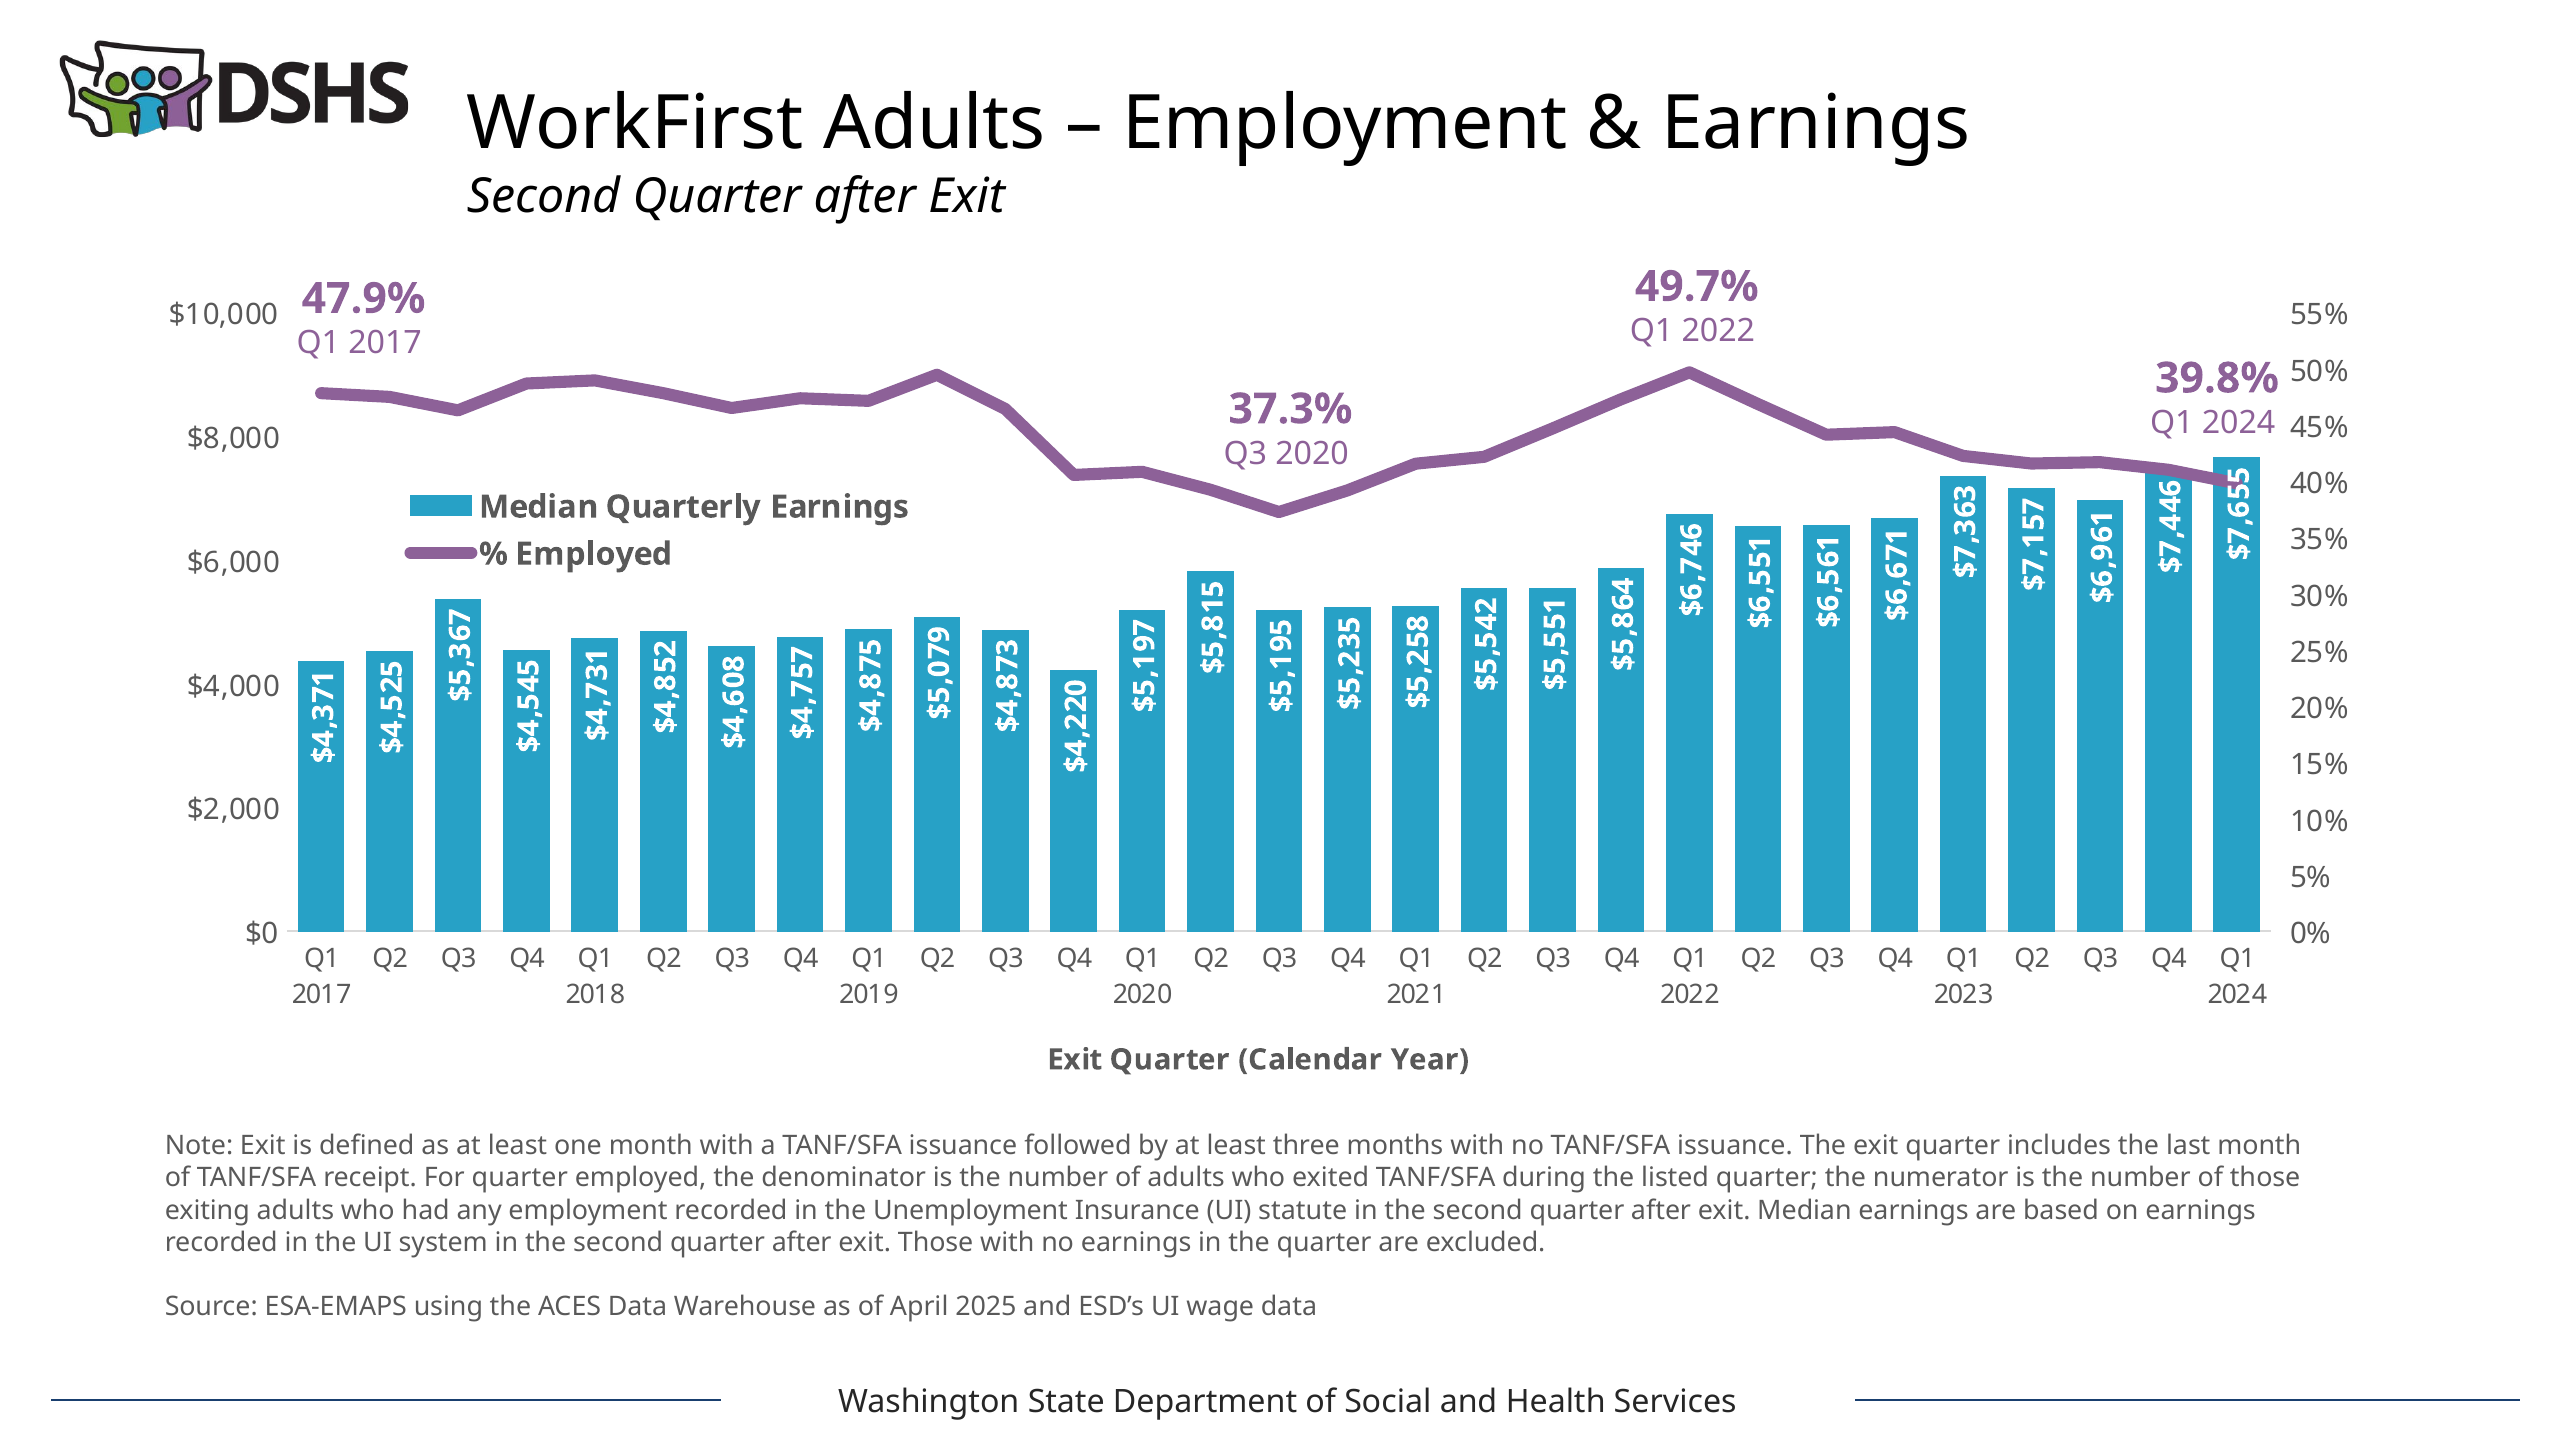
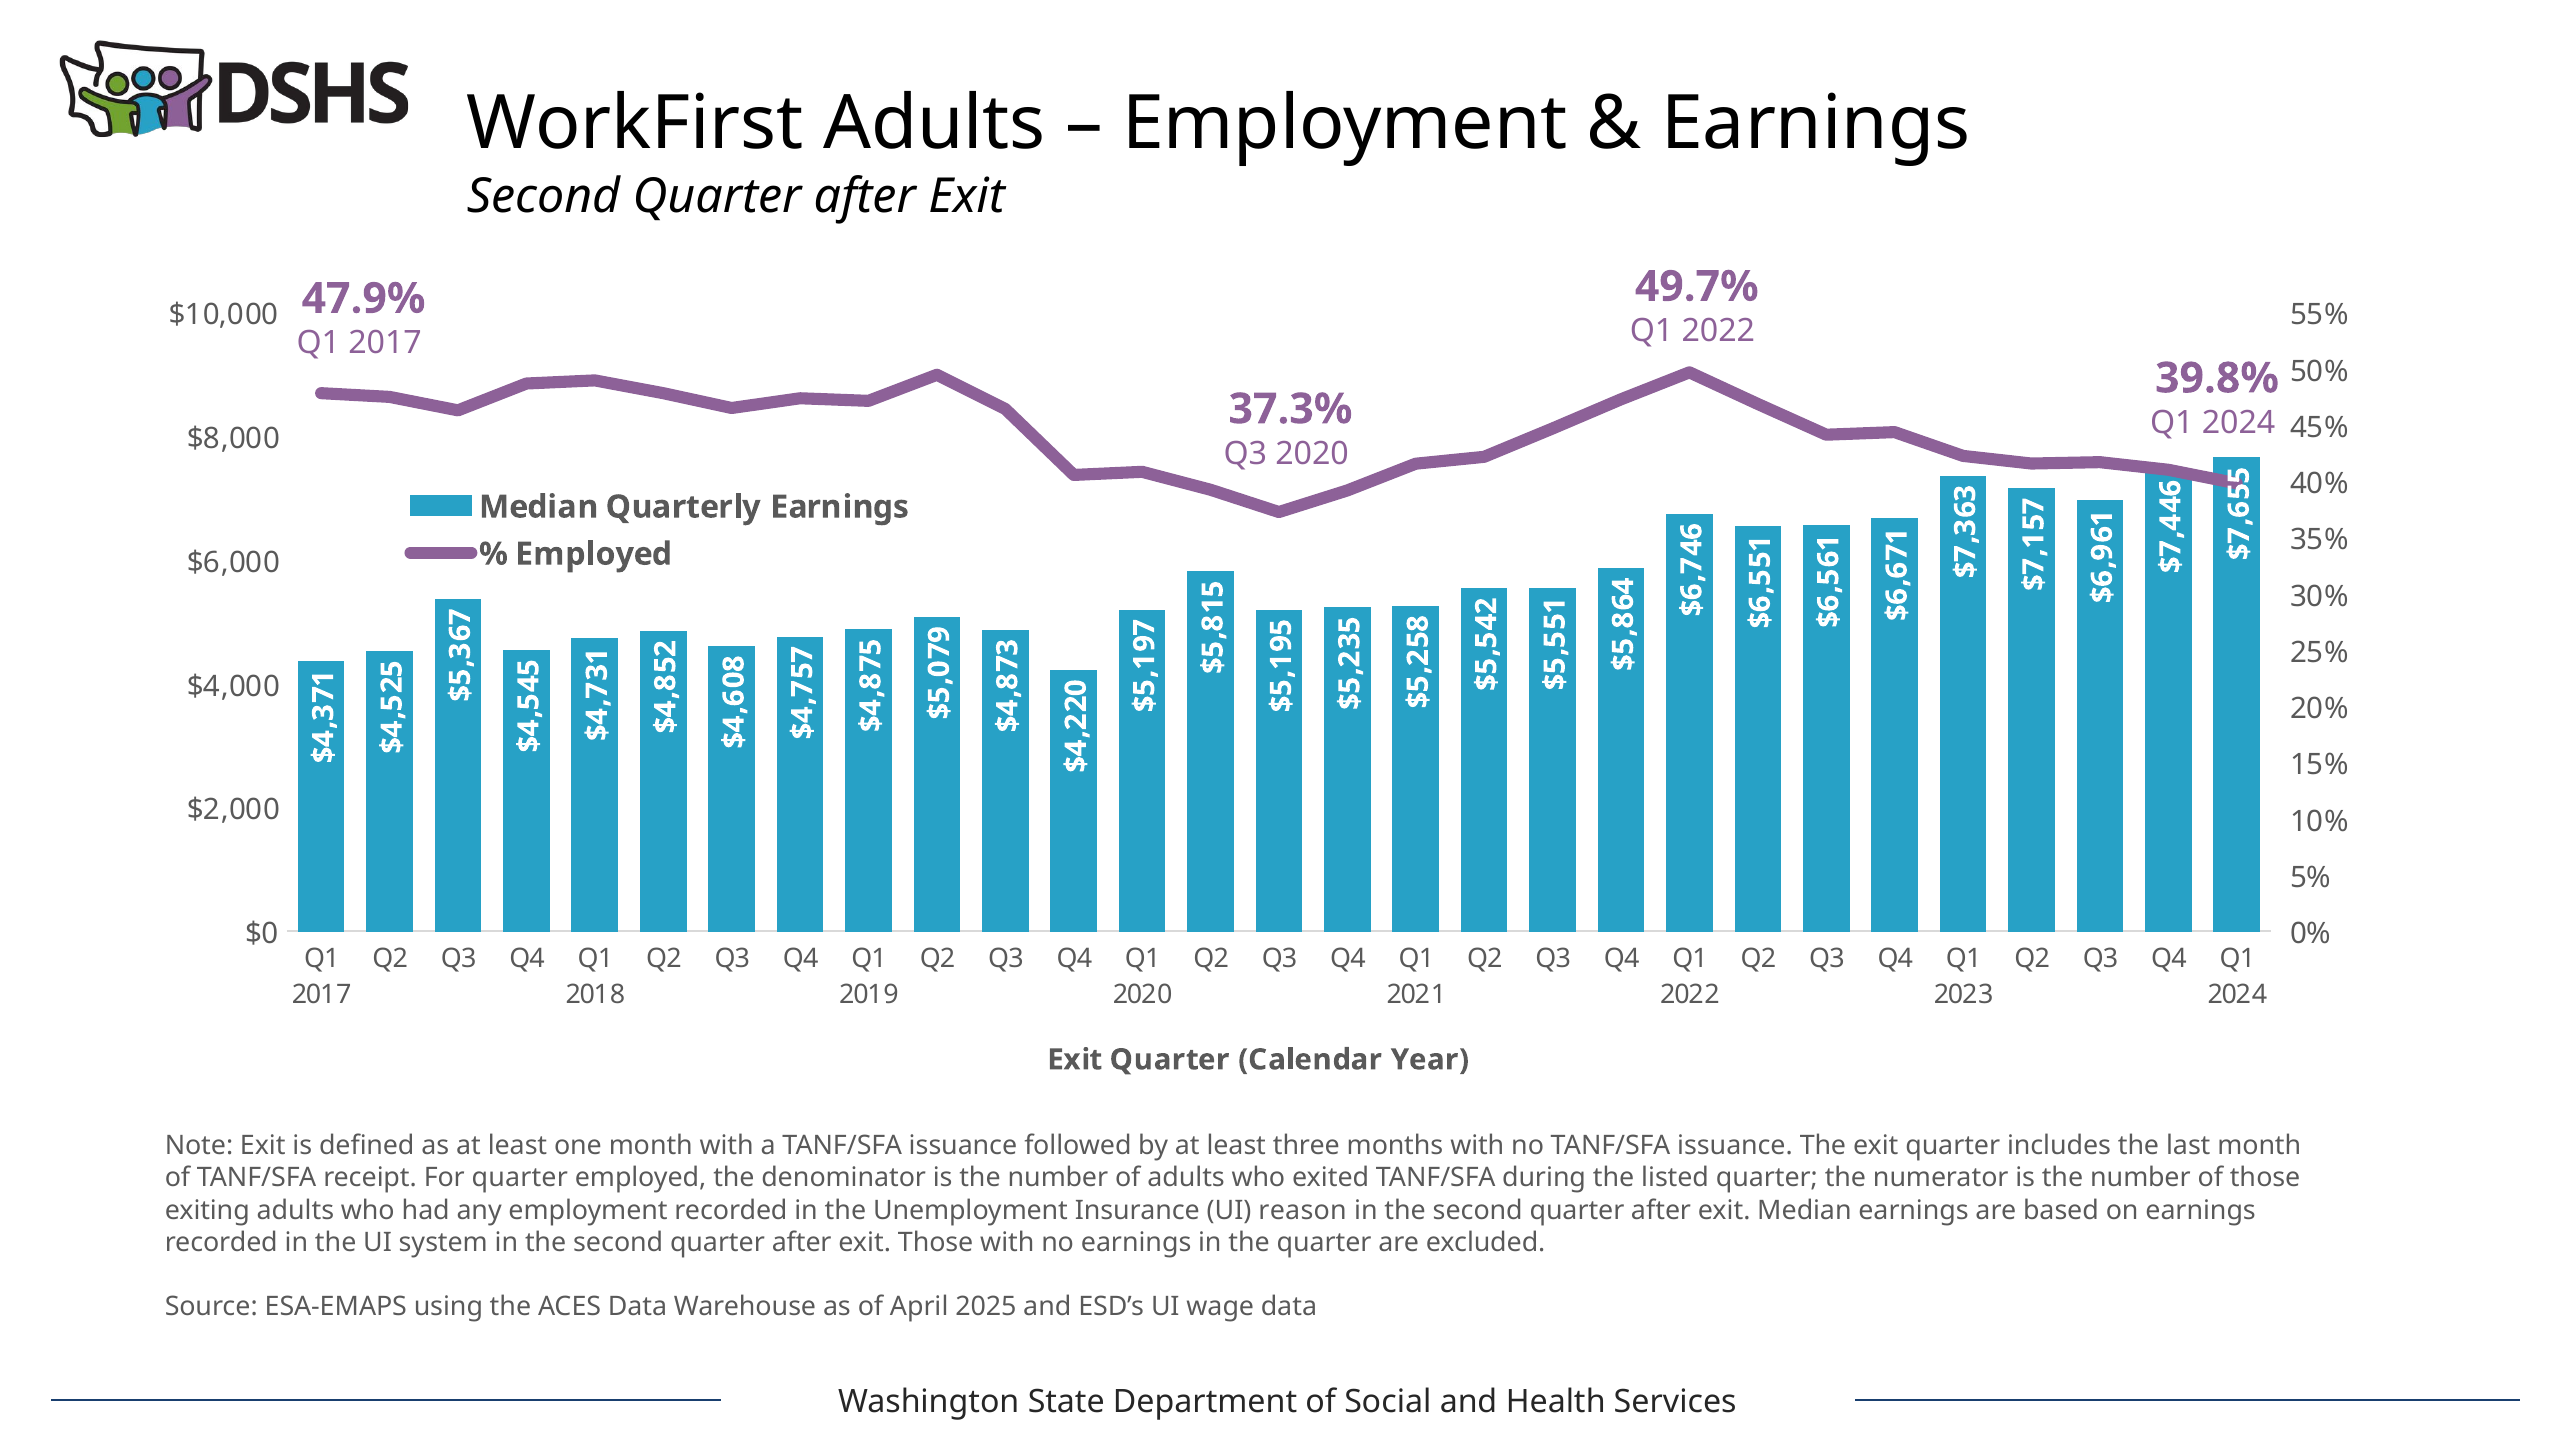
statute: statute -> reason
